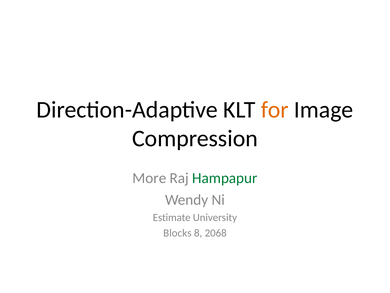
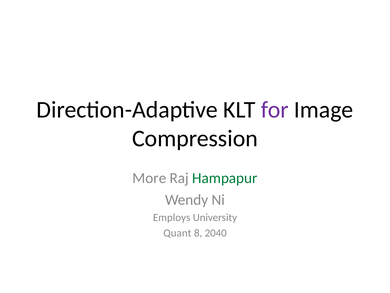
for colour: orange -> purple
Estimate: Estimate -> Employs
Blocks: Blocks -> Quant
2068: 2068 -> 2040
